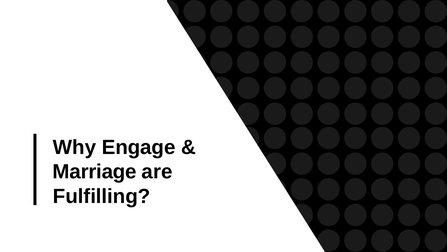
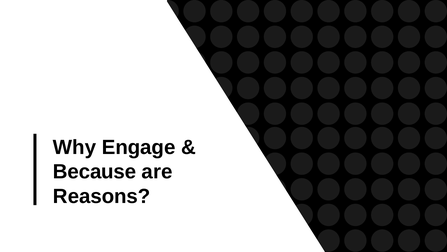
Marriage: Marriage -> Because
Fulfilling: Fulfilling -> Reasons
